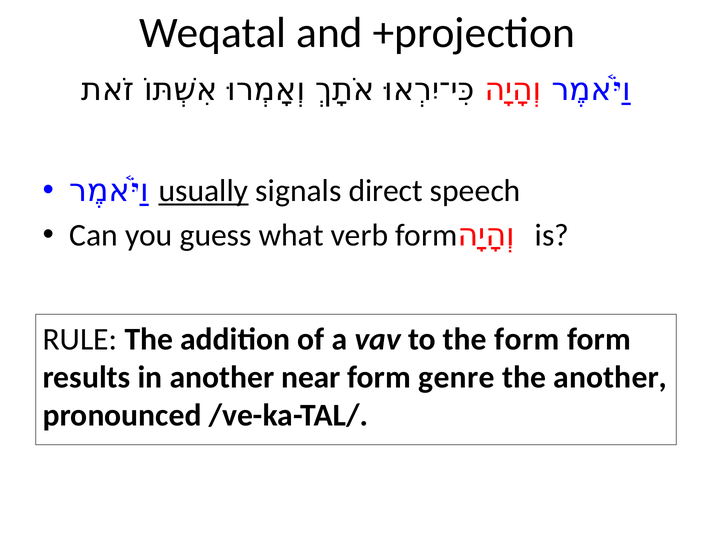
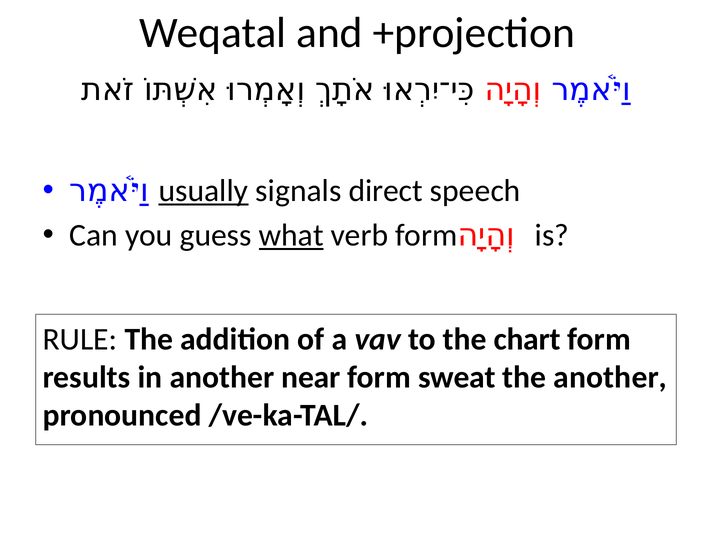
what underline: none -> present
the form: form -> chart
genre: genre -> sweat
